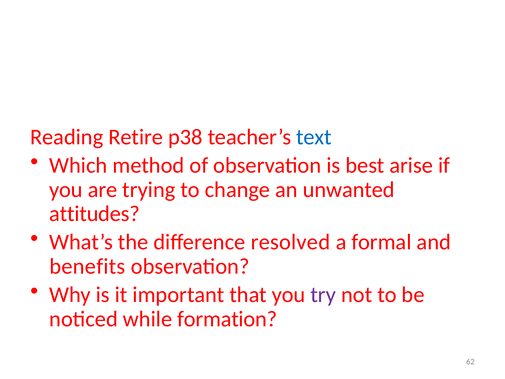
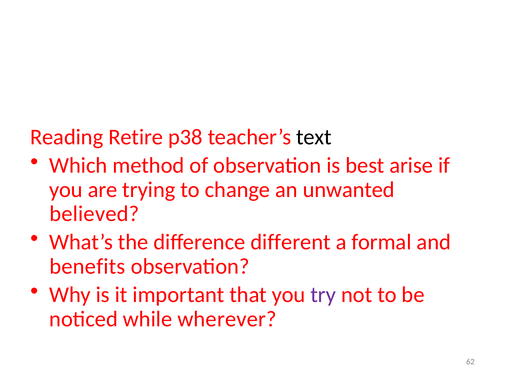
text colour: blue -> black
attitudes: attitudes -> believed
resolved: resolved -> different
formation: formation -> wherever
